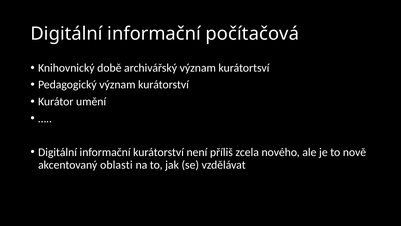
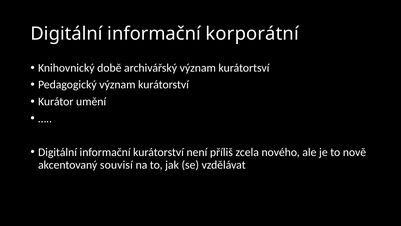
počítačová: počítačová -> korporátní
oblasti: oblasti -> souvisí
